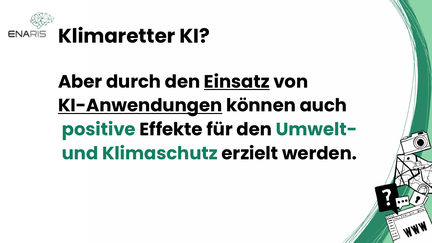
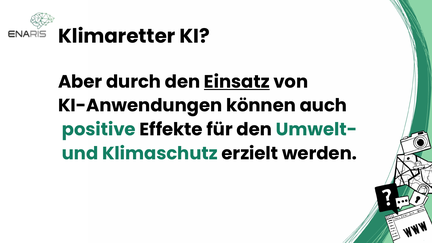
KI-Anwendungen underline: present -> none
